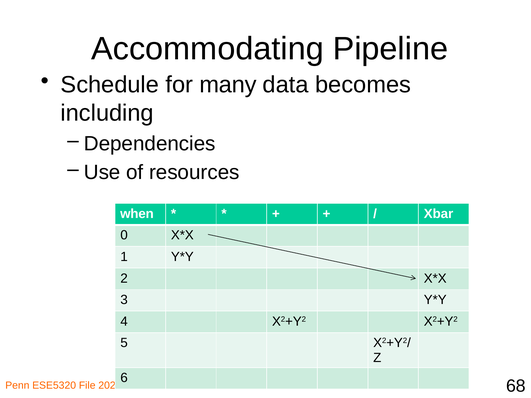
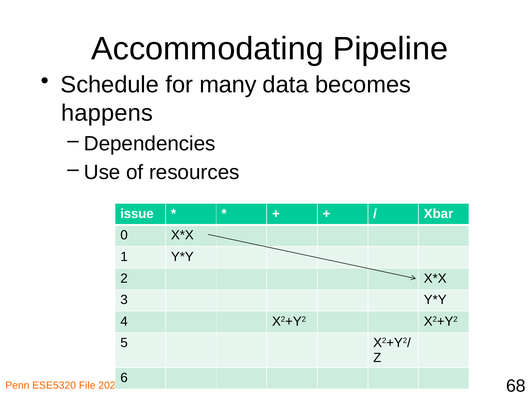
including: including -> happens
when: when -> issue
